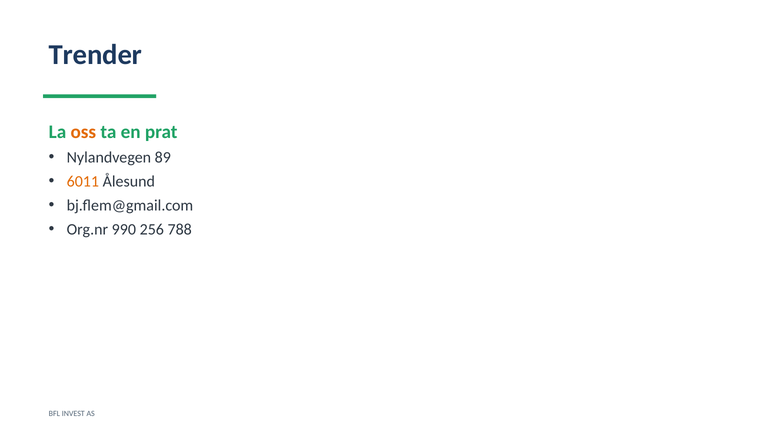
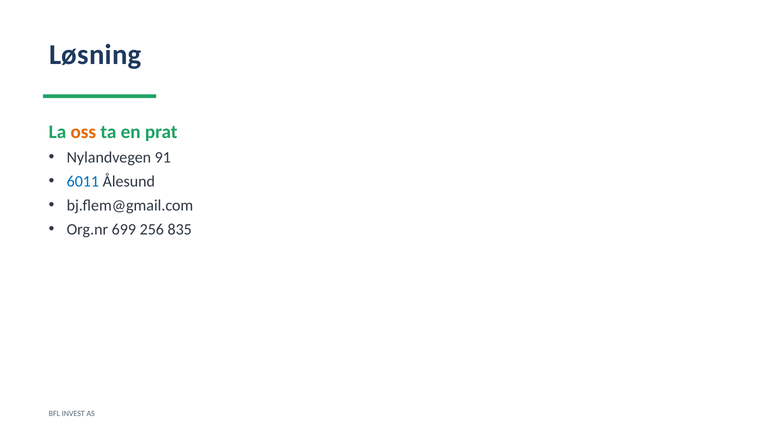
Trender: Trender -> Løsning
89: 89 -> 91
6011 colour: orange -> blue
990: 990 -> 699
788: 788 -> 835
